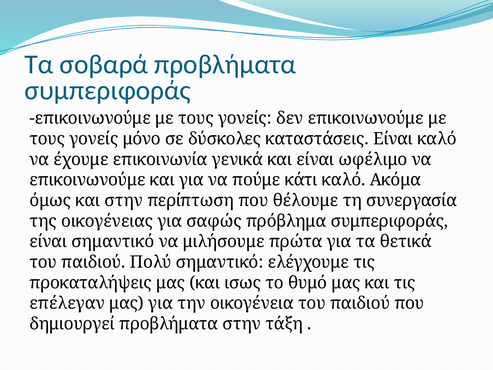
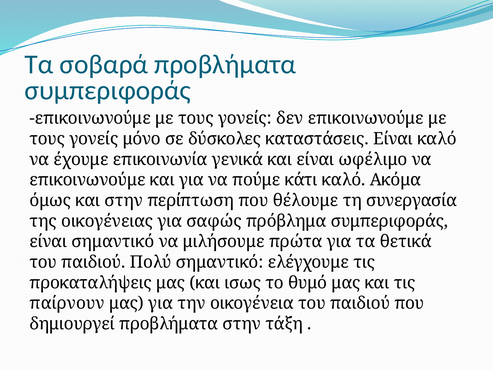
επέλεγαν: επέλεγαν -> παίρνουν
